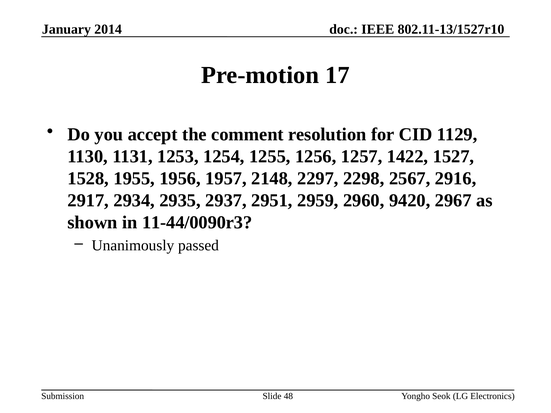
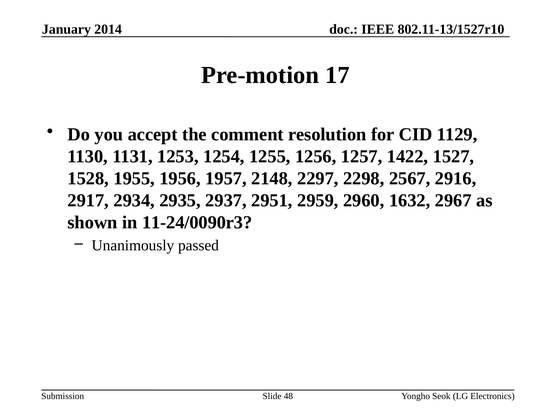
9420: 9420 -> 1632
11-44/0090r3: 11-44/0090r3 -> 11-24/0090r3
